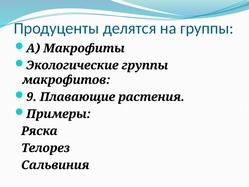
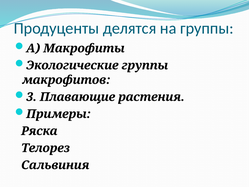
9: 9 -> 3
